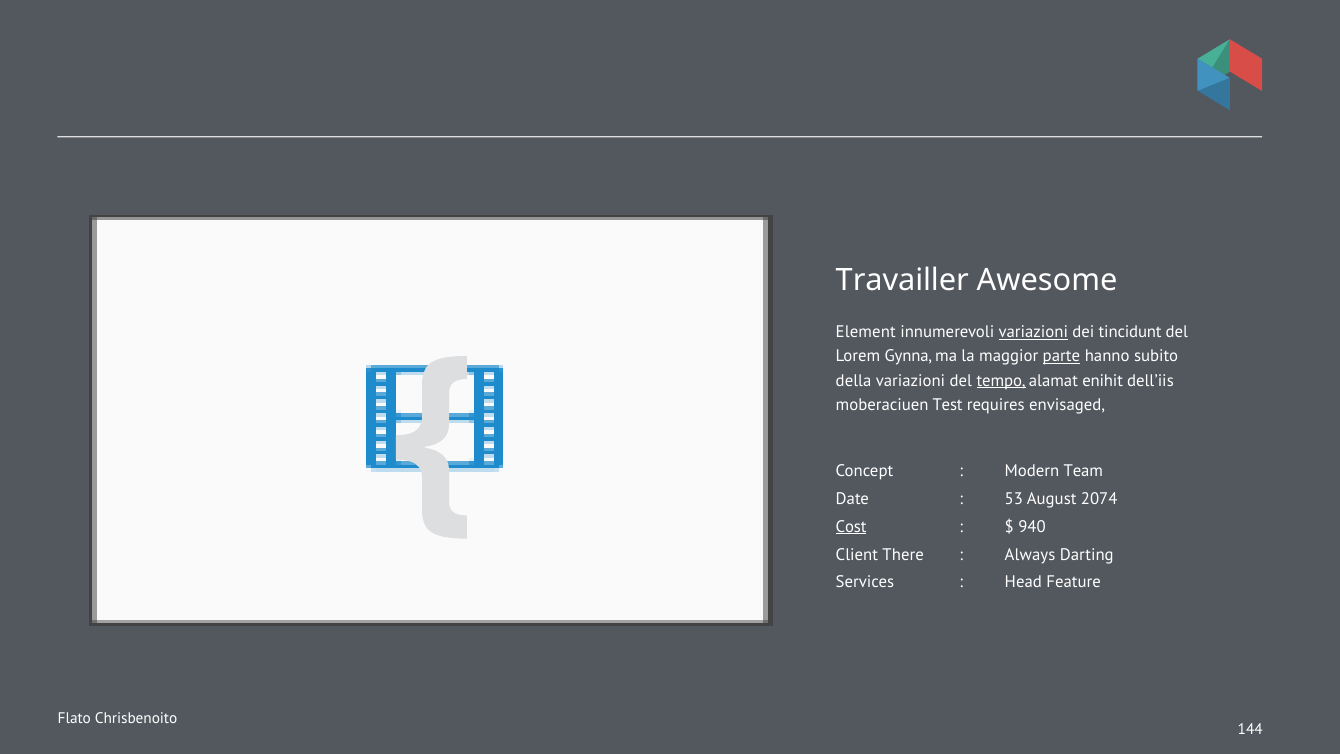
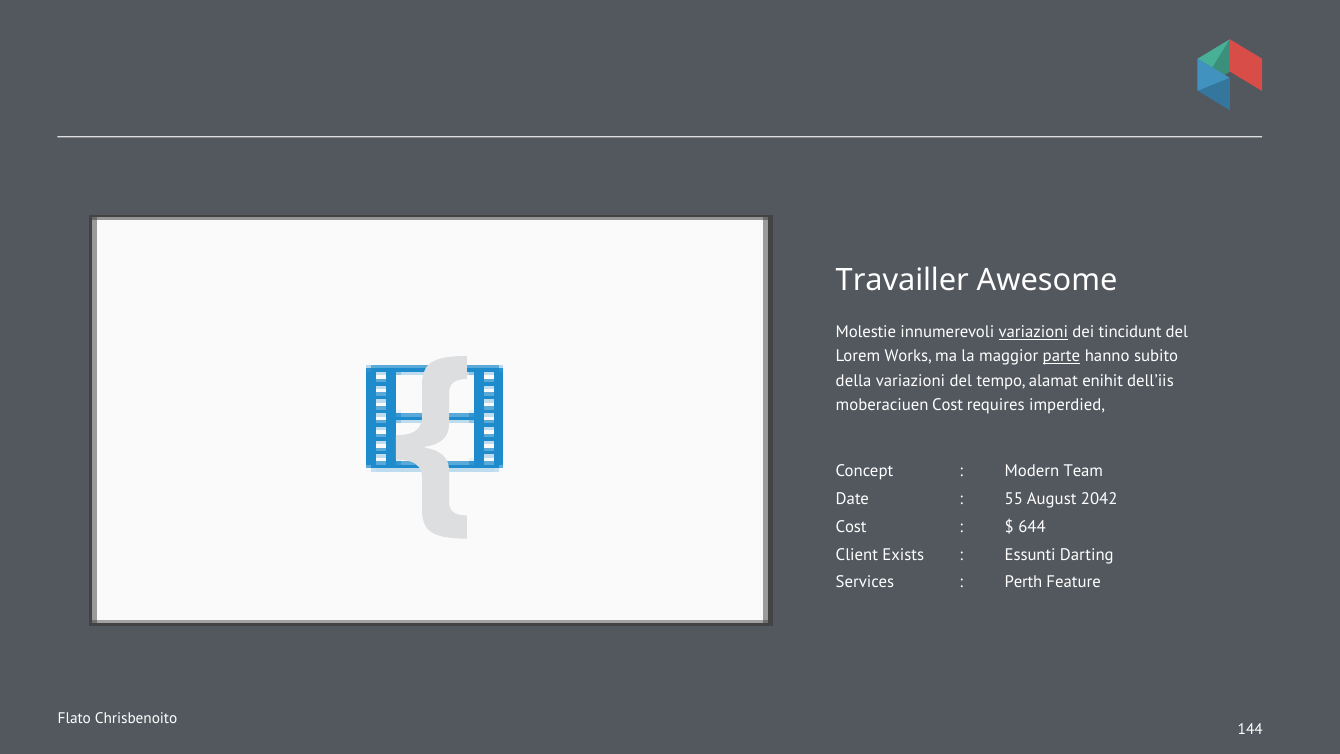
Element: Element -> Molestie
Gynna: Gynna -> Works
tempo underline: present -> none
moberaciuen Test: Test -> Cost
envisaged: envisaged -> imperdied
53: 53 -> 55
2074: 2074 -> 2042
Cost at (851, 526) underline: present -> none
940: 940 -> 644
There: There -> Exists
Always: Always -> Essunti
Head: Head -> Perth
